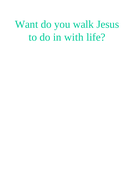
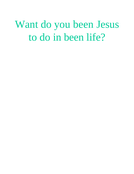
you walk: walk -> been
in with: with -> been
